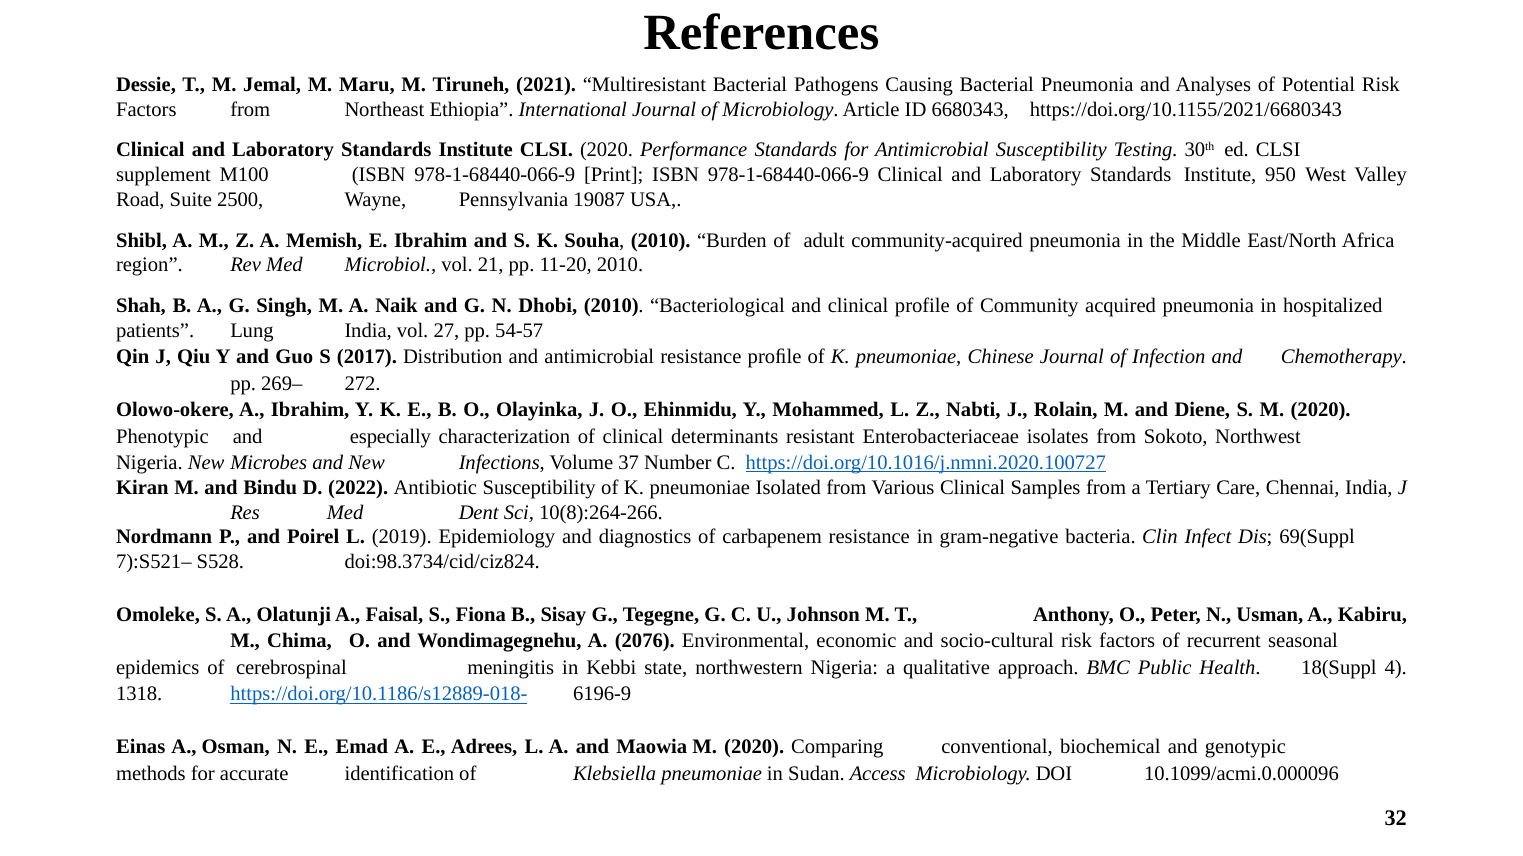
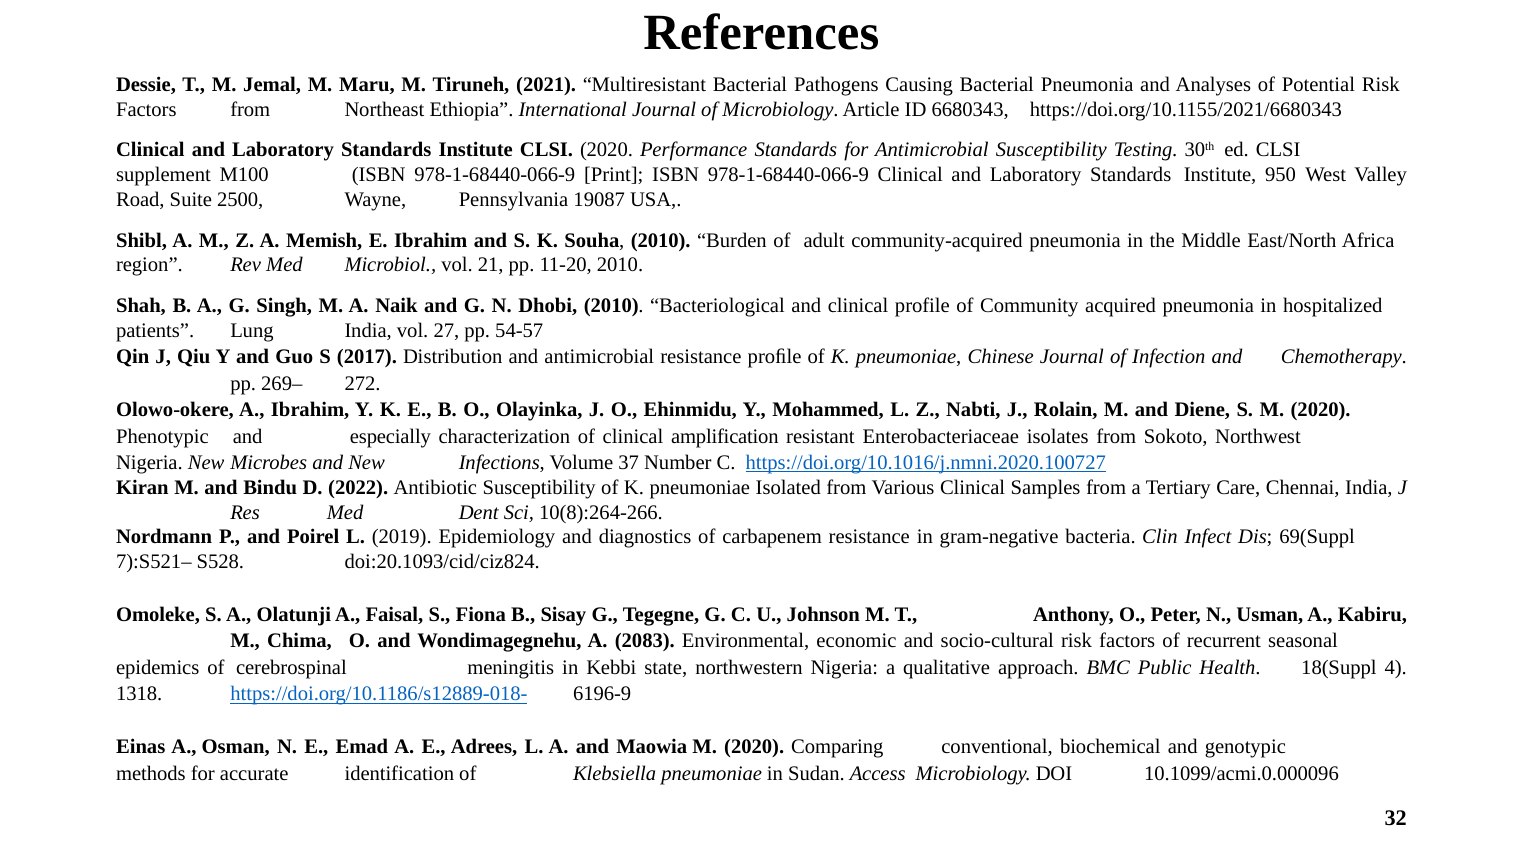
determinants: determinants -> amplification
doi:98.3734/cid/ciz824: doi:98.3734/cid/ciz824 -> doi:20.1093/cid/ciz824
2076: 2076 -> 2083
